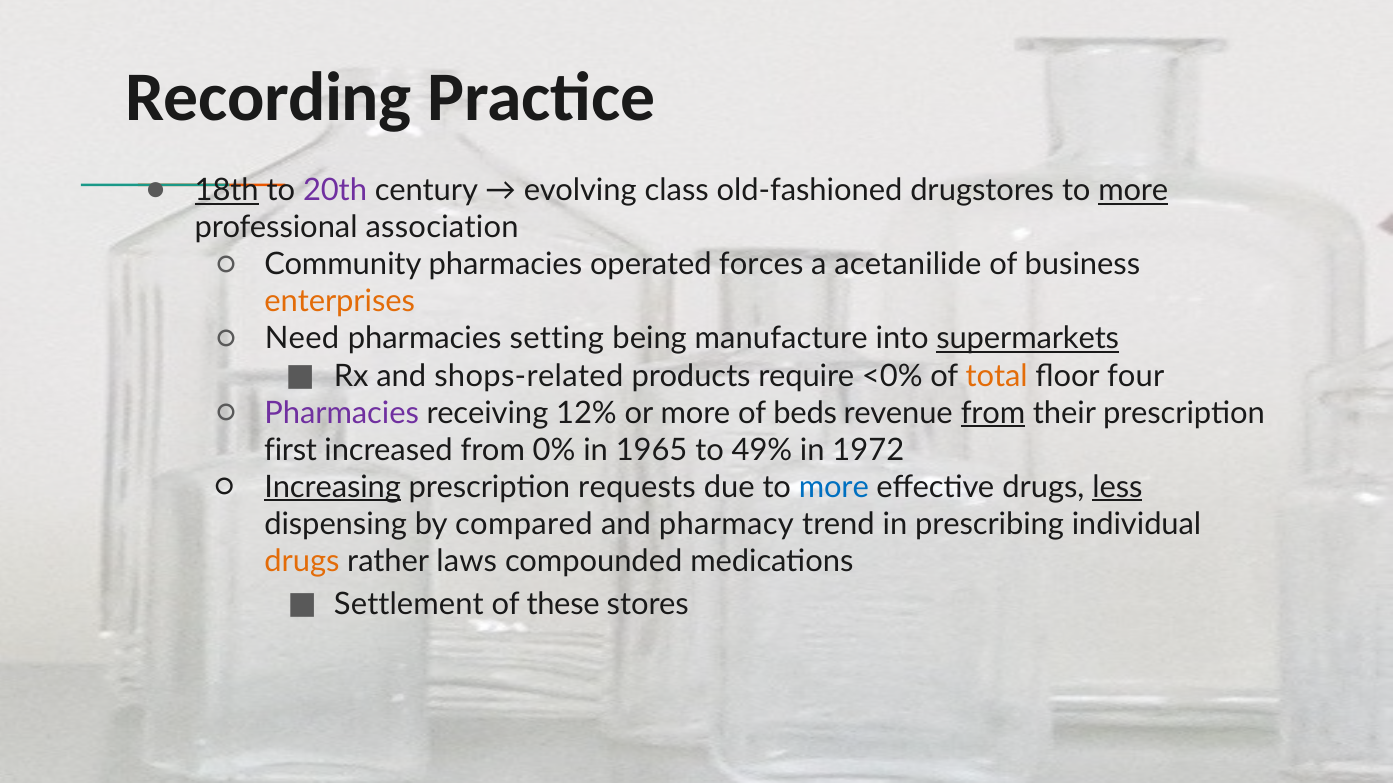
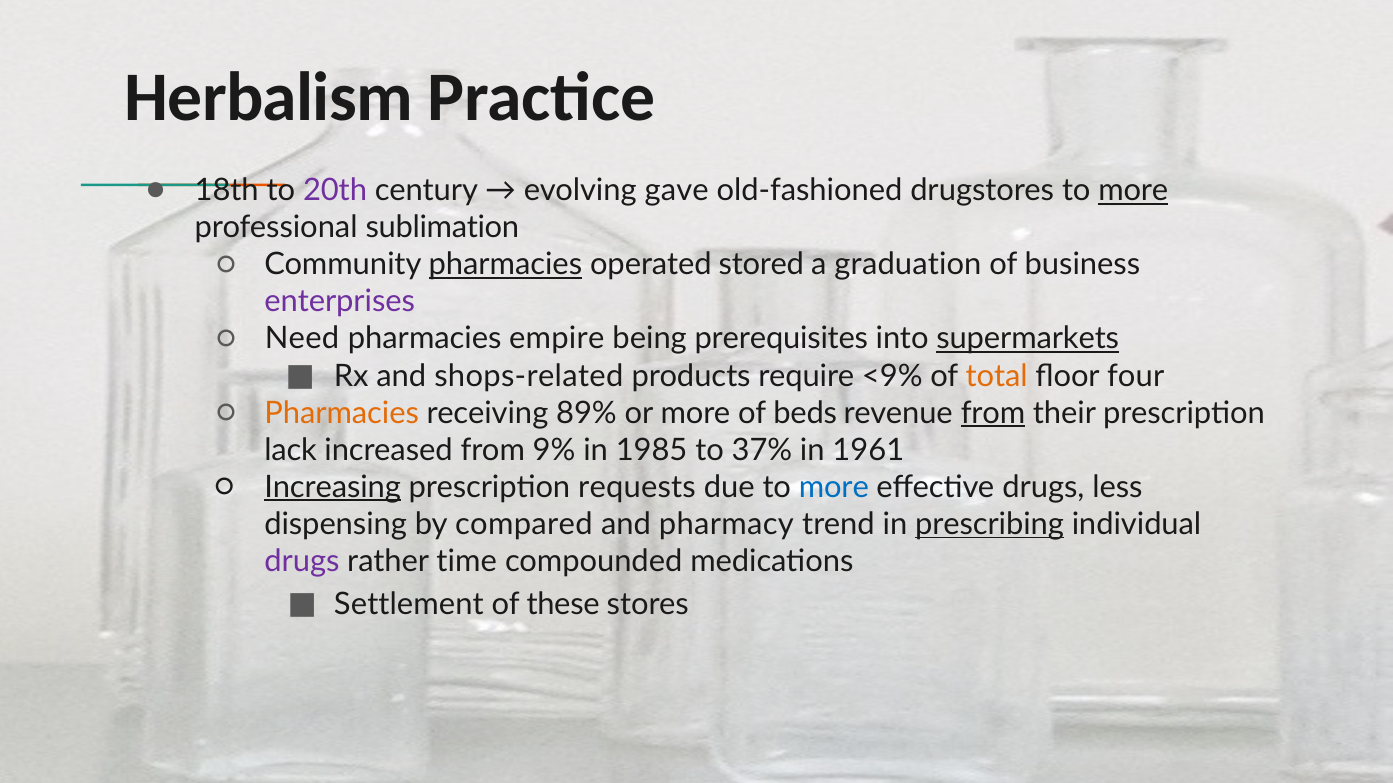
Recording: Recording -> Herbalism
18th underline: present -> none
class: class -> gave
association: association -> sublimation
pharmacies at (505, 265) underline: none -> present
forces: forces -> stored
acetanilide: acetanilide -> graduation
enterprises colour: orange -> purple
setting: setting -> empire
manufacture: manufacture -> prerequisites
<0%: <0% -> <9%
Pharmacies at (342, 413) colour: purple -> orange
12%: 12% -> 89%
first: first -> lack
0%: 0% -> 9%
1965: 1965 -> 1985
49%: 49% -> 37%
1972: 1972 -> 1961
less underline: present -> none
prescribing underline: none -> present
drugs at (302, 562) colour: orange -> purple
laws: laws -> time
